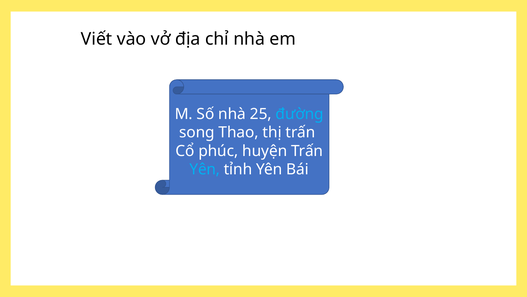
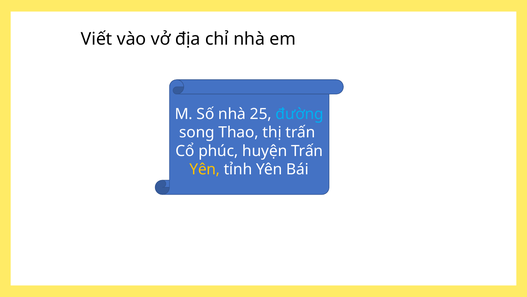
Yên at (205, 169) colour: light blue -> yellow
